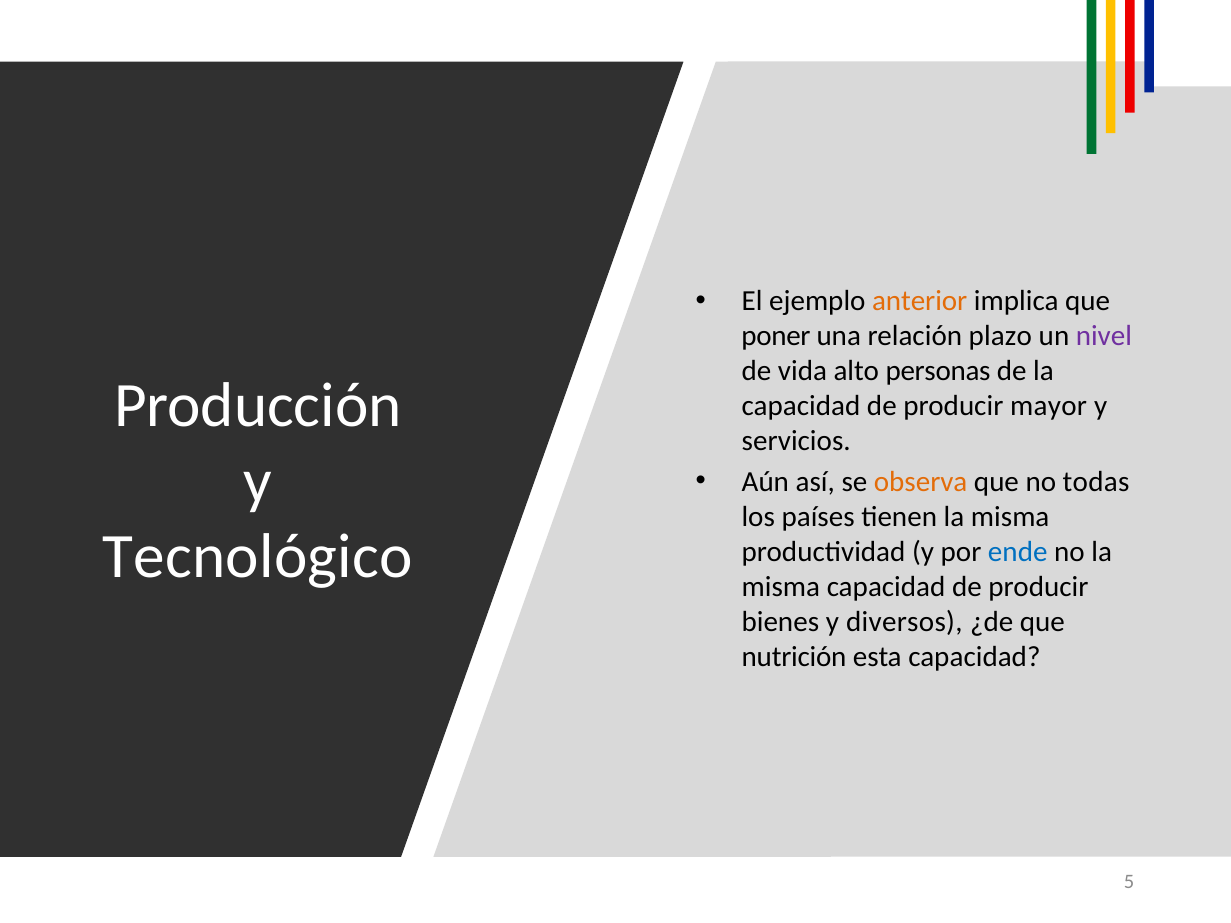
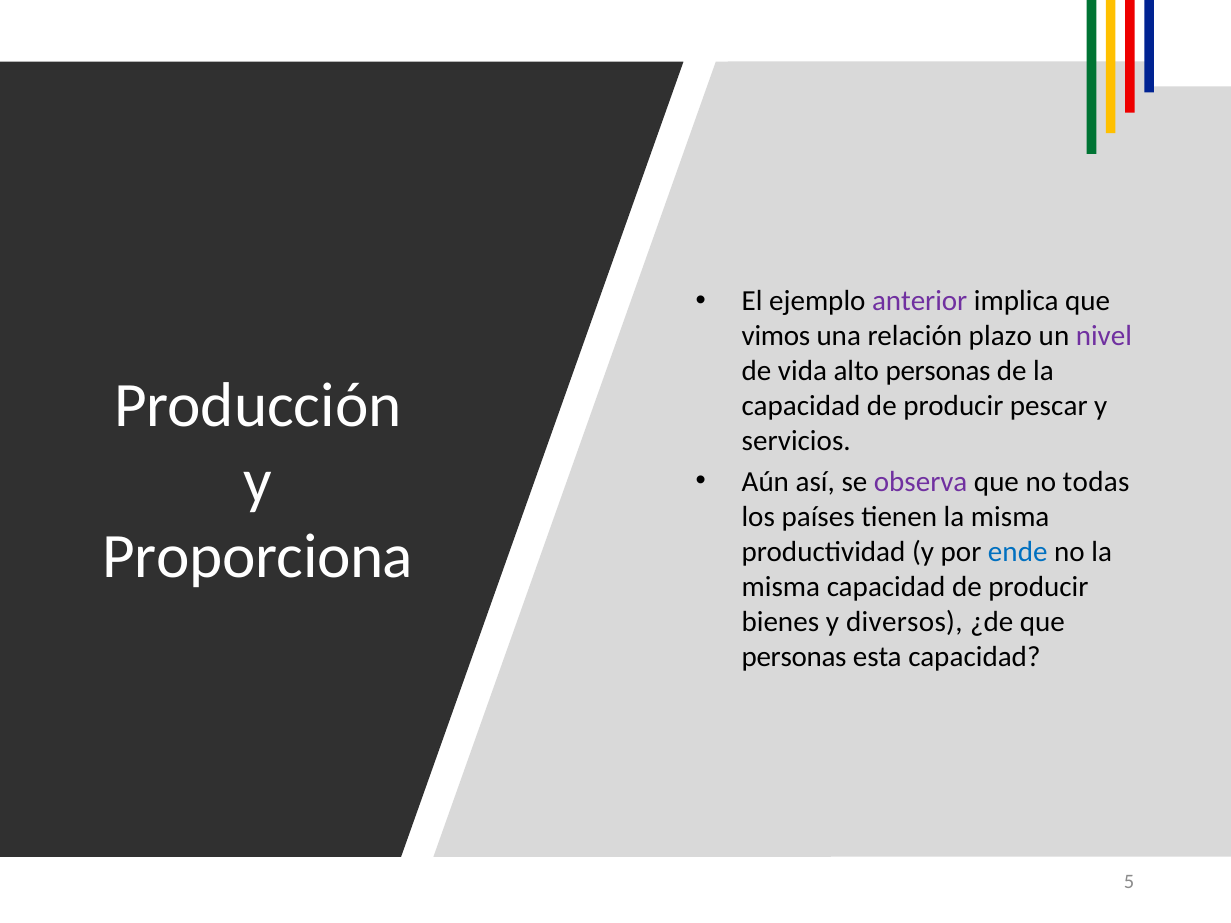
anterior colour: orange -> purple
poner: poner -> vimos
mayor: mayor -> pescar
observa colour: orange -> purple
Tecnológico: Tecnológico -> Proporciona
nutrición at (794, 657): nutrición -> personas
